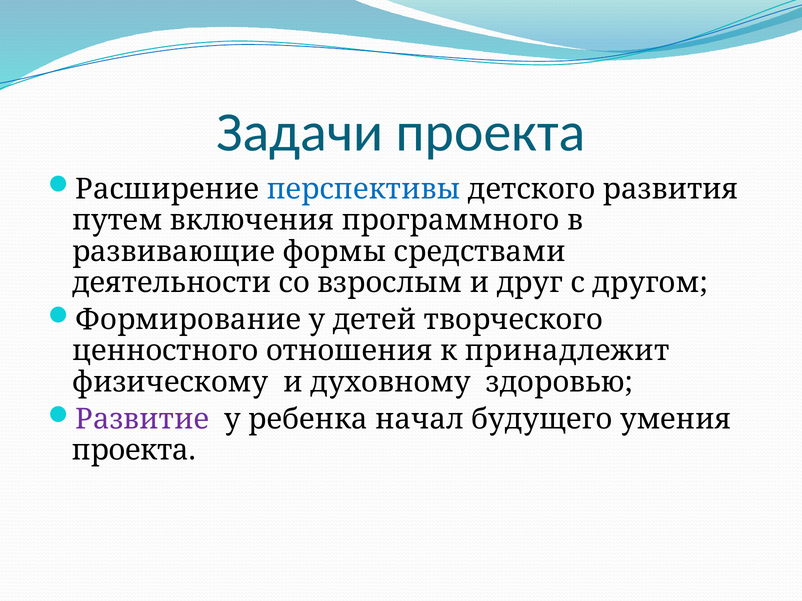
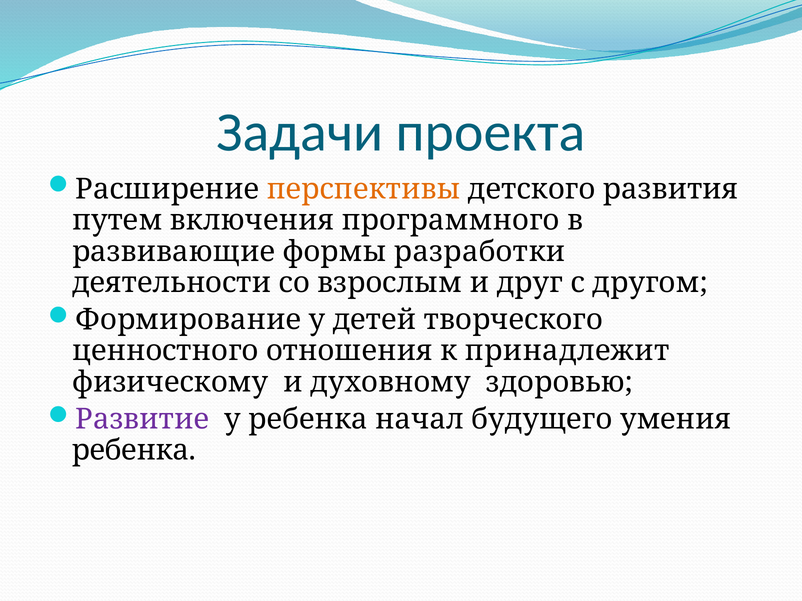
перспективы colour: blue -> orange
средствами: средствами -> разработки
проекта at (134, 451): проекта -> ребенка
